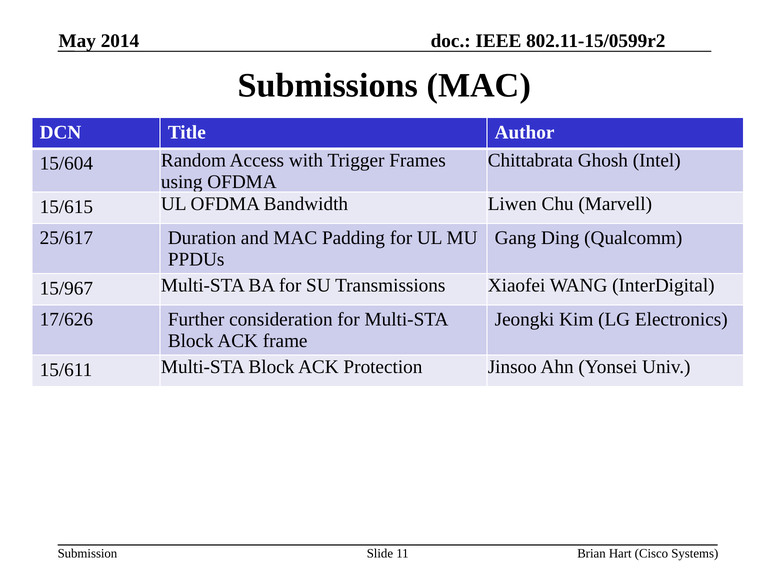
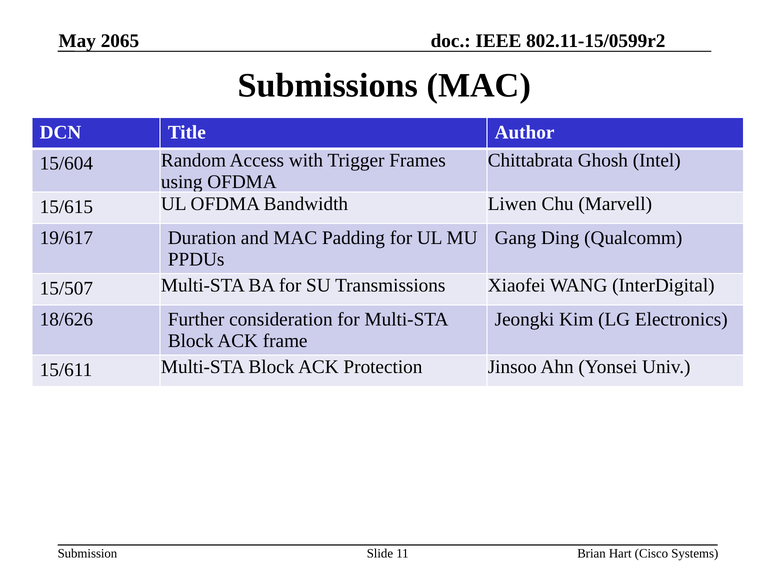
2014: 2014 -> 2065
25/617: 25/617 -> 19/617
15/967: 15/967 -> 15/507
17/626: 17/626 -> 18/626
